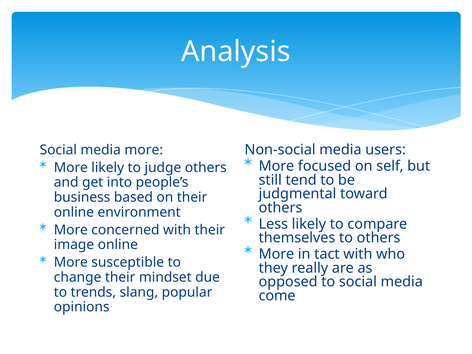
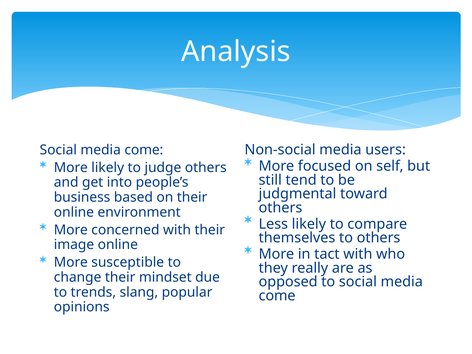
more at (144, 150): more -> come
